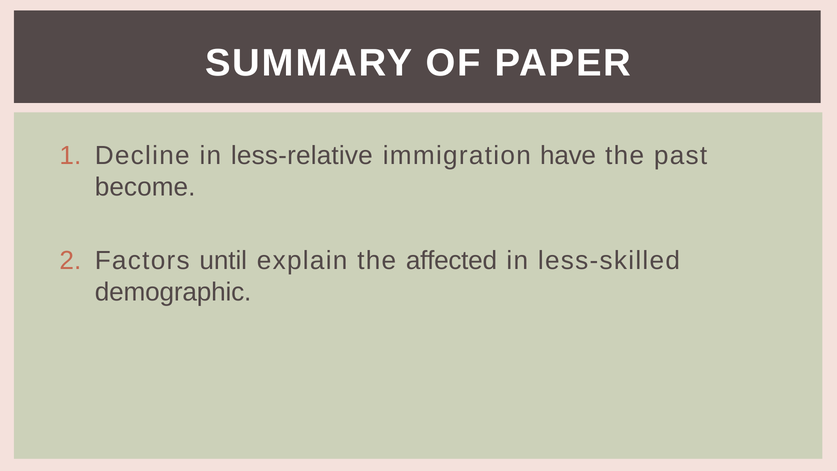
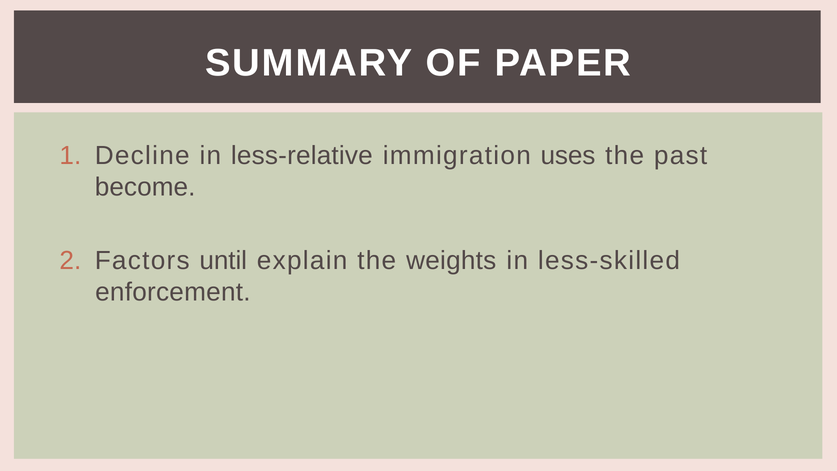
have: have -> uses
affected: affected -> weights
demographic: demographic -> enforcement
